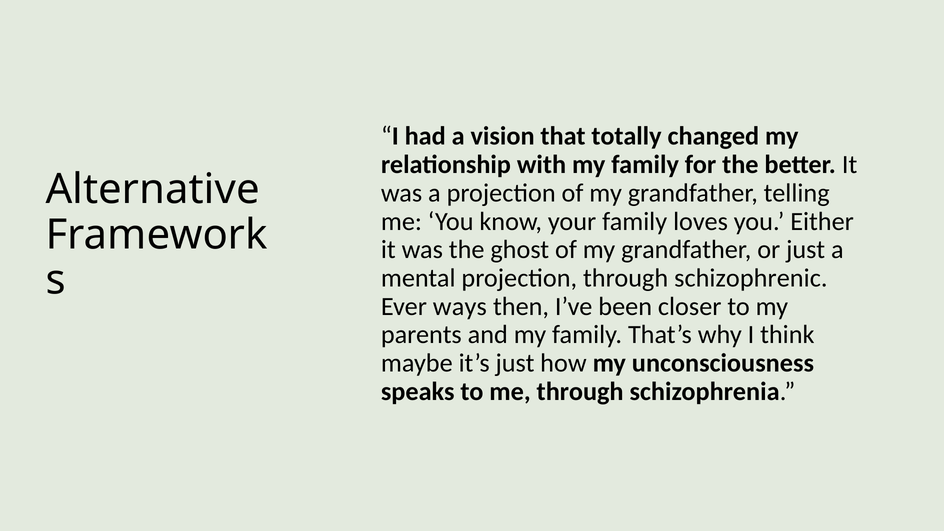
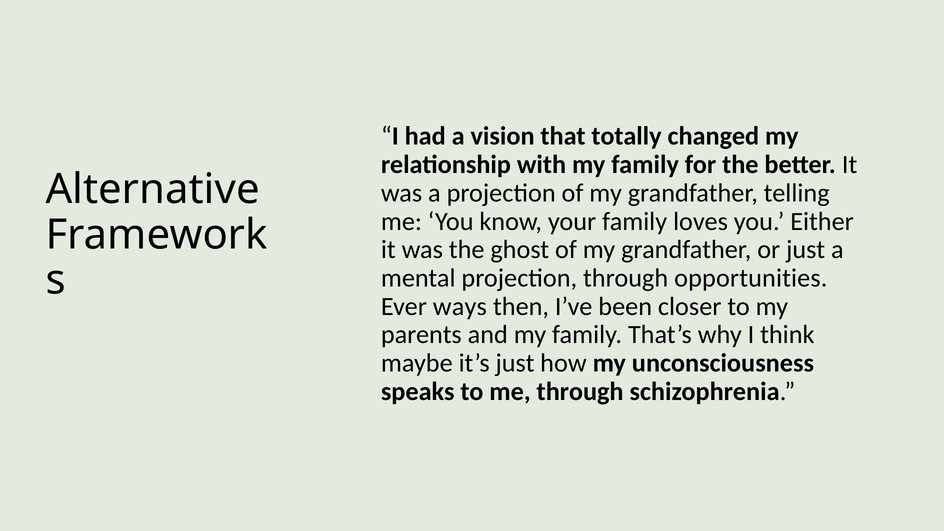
schizophrenic: schizophrenic -> opportunities
